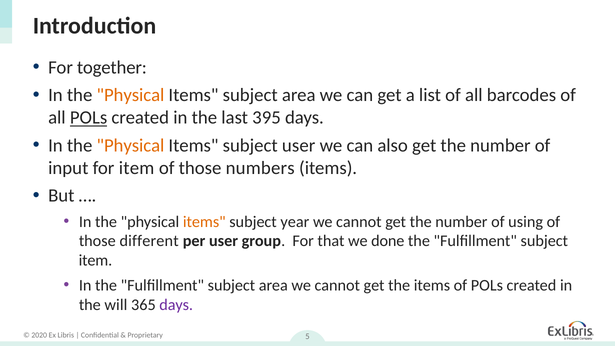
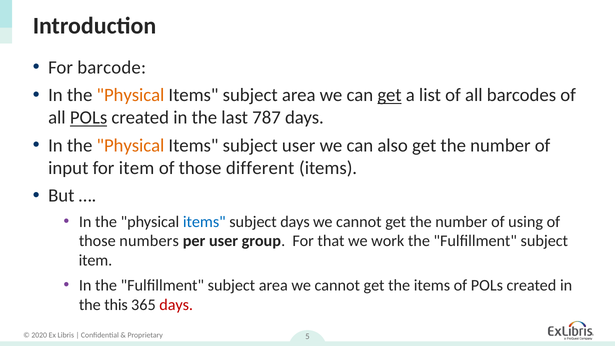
together: together -> barcode
get at (389, 95) underline: none -> present
395: 395 -> 787
numbers: numbers -> different
items at (204, 222) colour: orange -> blue
subject year: year -> days
different: different -> numbers
done: done -> work
will: will -> this
days at (176, 305) colour: purple -> red
